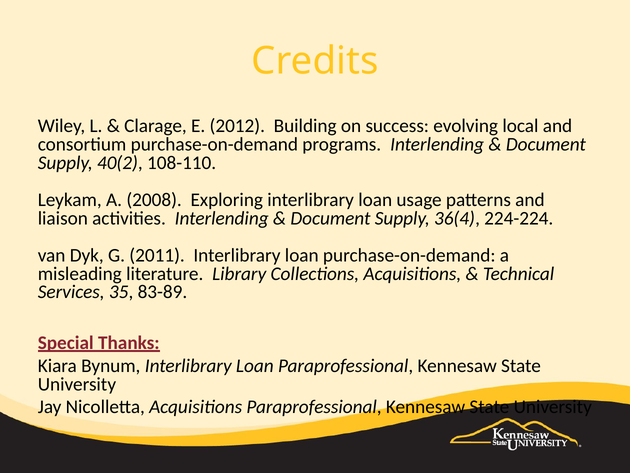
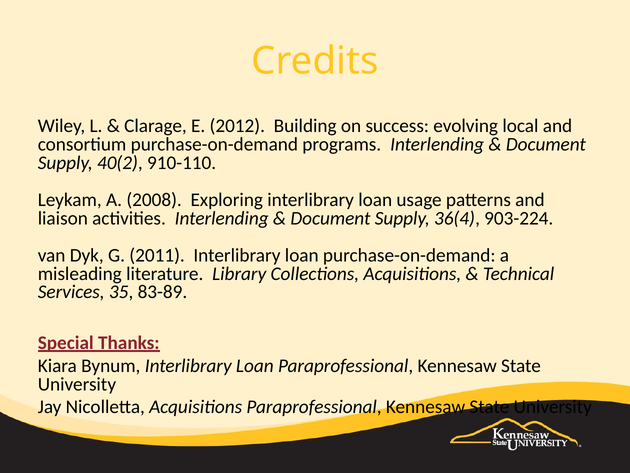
108-110: 108-110 -> 910-110
224-224: 224-224 -> 903-224
